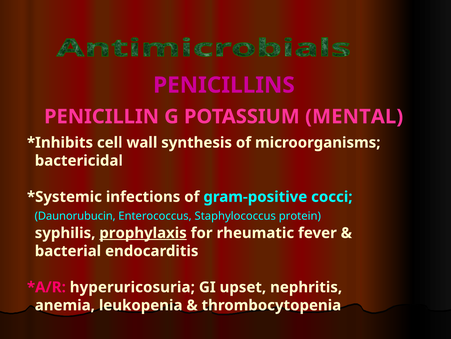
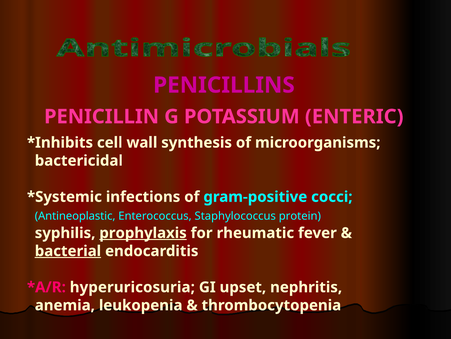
MENTAL: MENTAL -> ENTERIC
Daunorubucin: Daunorubucin -> Antineoplastic
bacterial underline: none -> present
